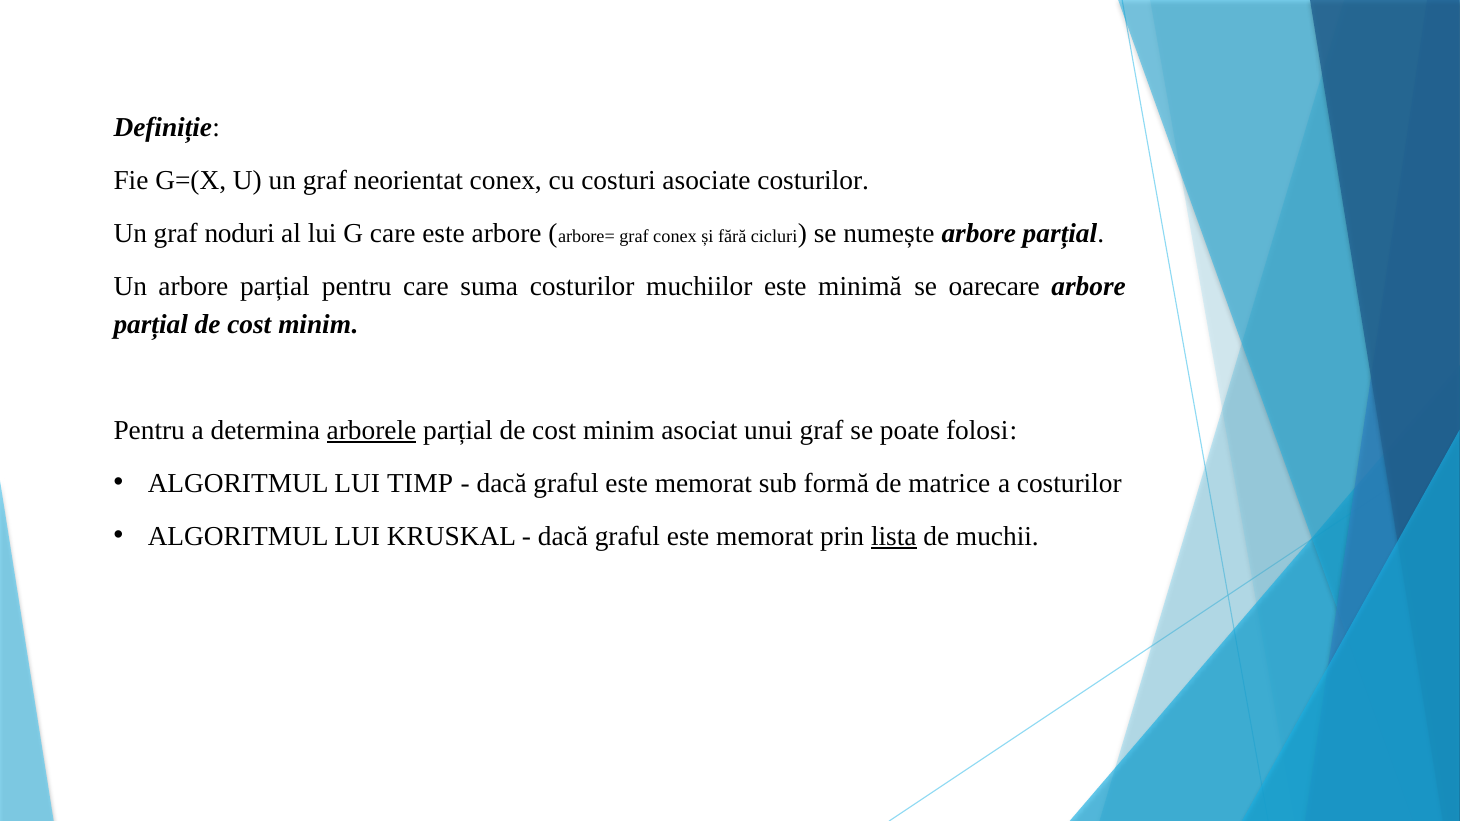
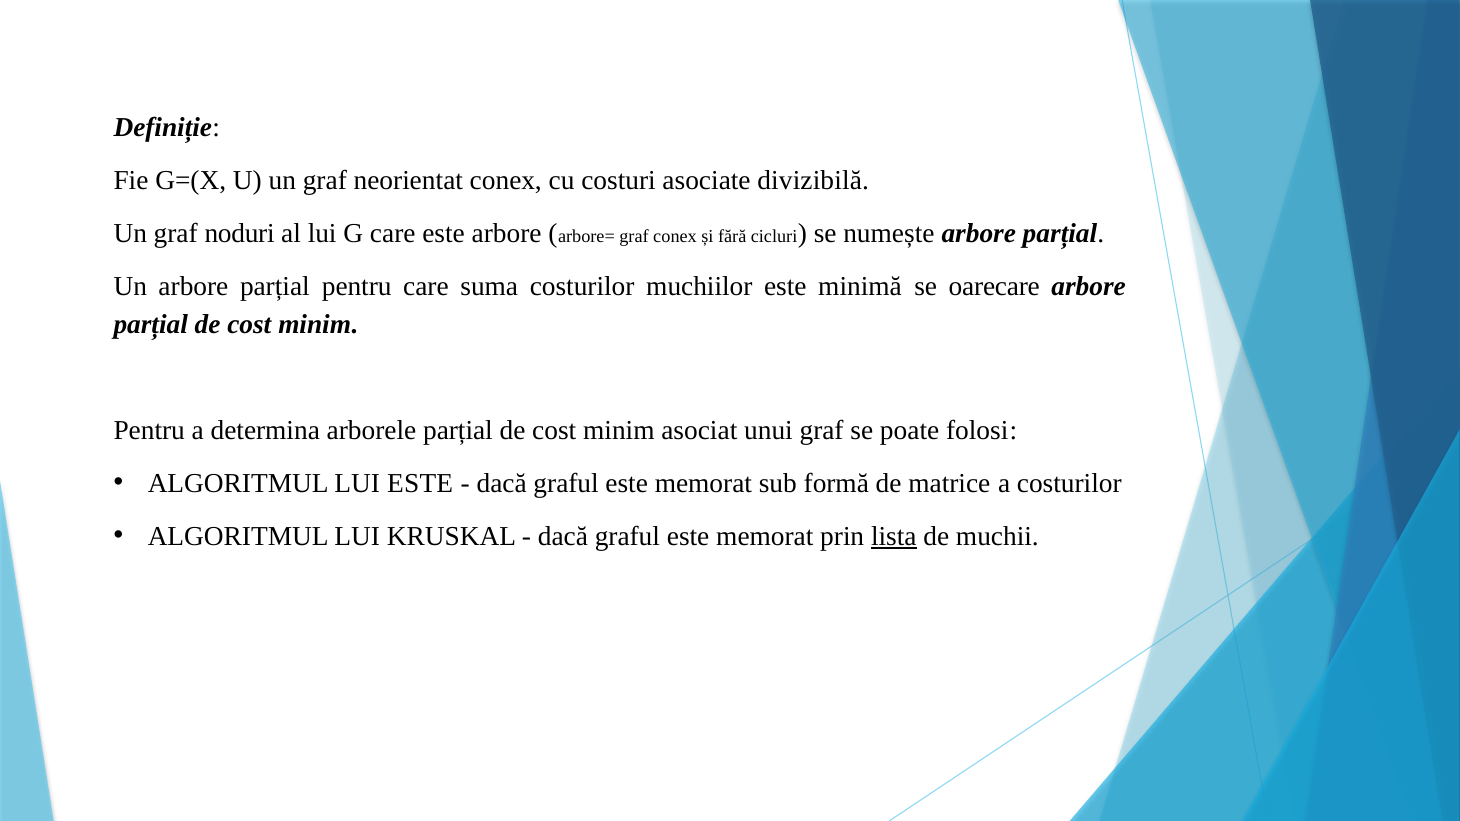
asociate costurilor: costurilor -> divizibilă
arborele underline: present -> none
LUI TIMP: TIMP -> ESTE
